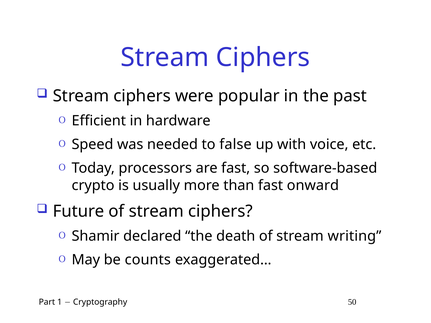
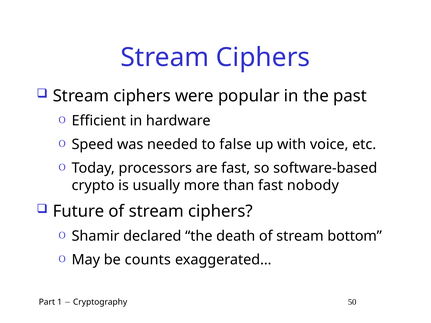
onward: onward -> nobody
writing: writing -> bottom
